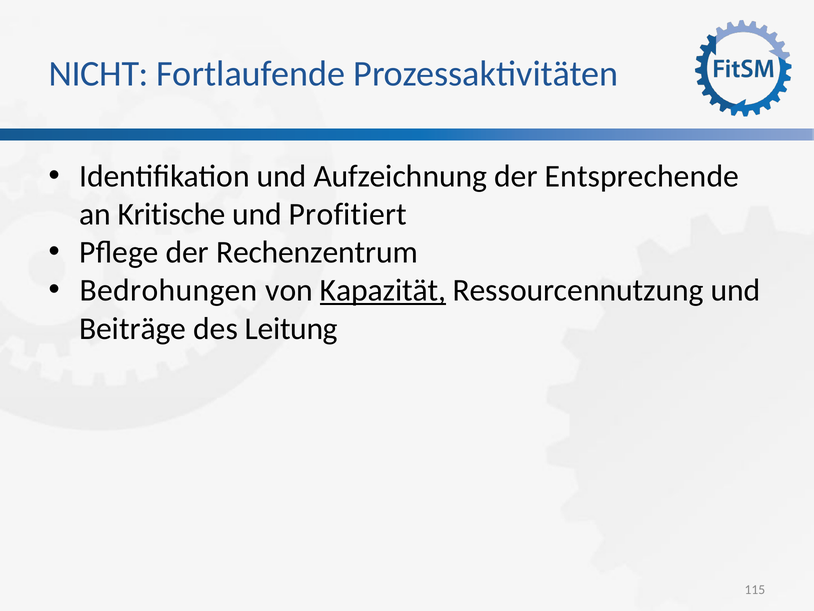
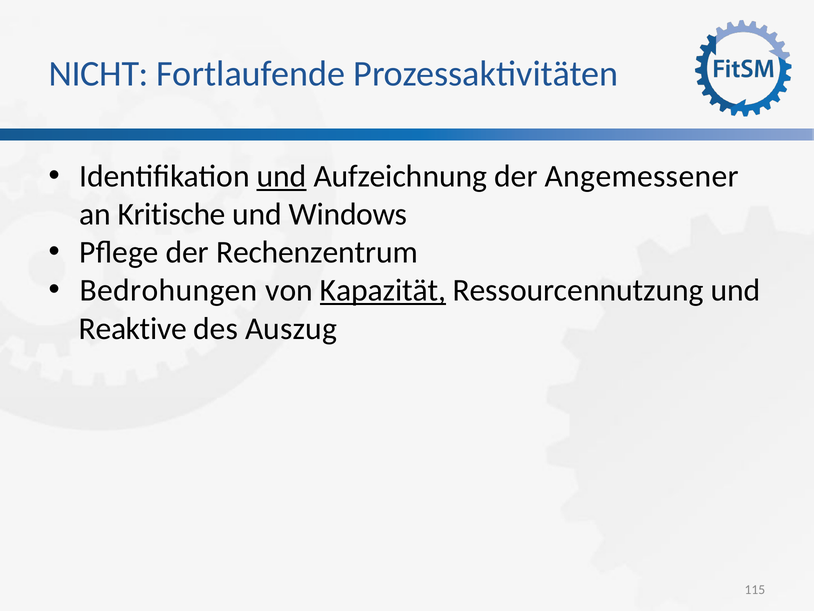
und at (282, 176) underline: none -> present
Entsprechende: Entsprechende -> Angemessener
Profitiert: Profitiert -> Windows
Beiträge: Beiträge -> Reaktive
Leitung: Leitung -> Auszug
